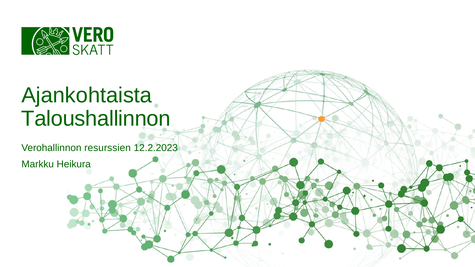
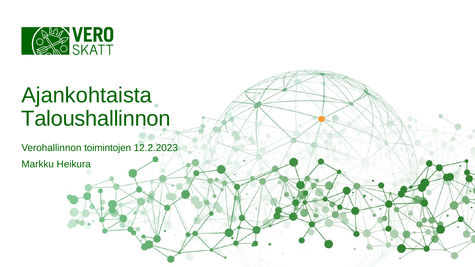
resurssien: resurssien -> toimintojen
